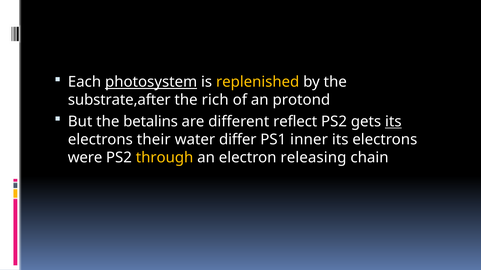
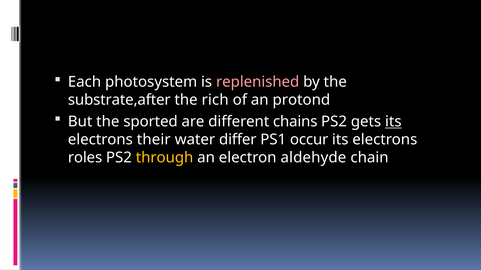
photosystem underline: present -> none
replenished colour: yellow -> pink
betalins: betalins -> sported
reflect: reflect -> chains
inner: inner -> occur
were: were -> roles
releasing: releasing -> aldehyde
